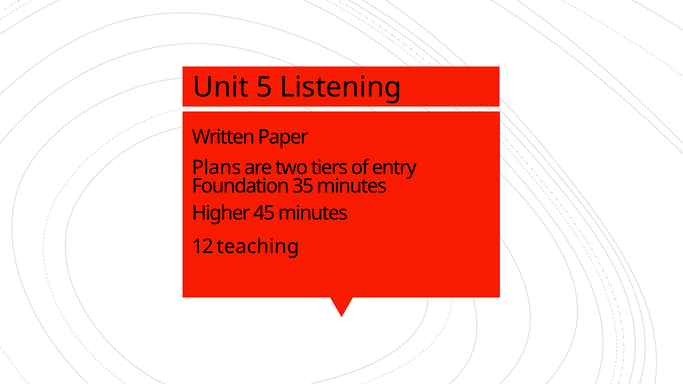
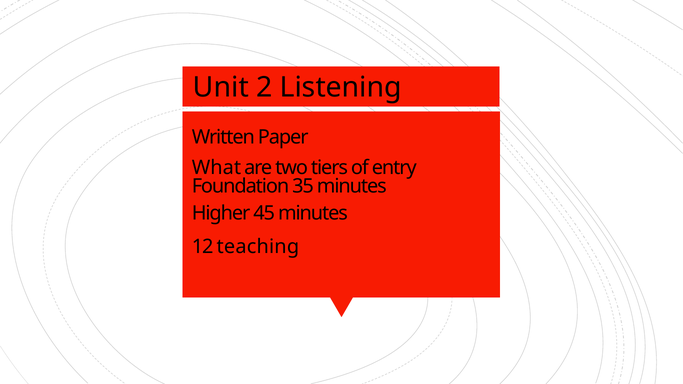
5: 5 -> 2
Plans: Plans -> What
